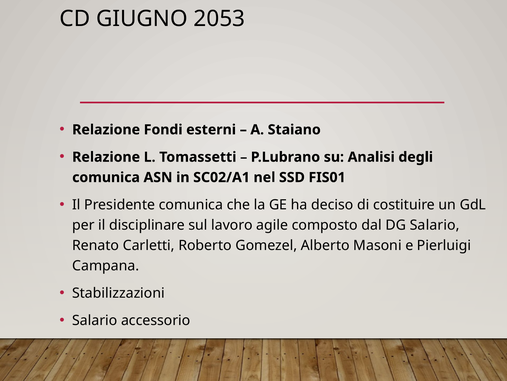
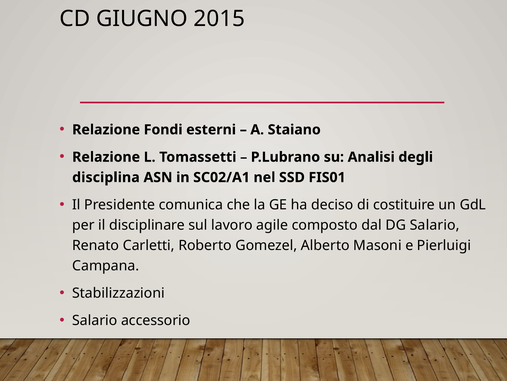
2053: 2053 -> 2015
comunica at (106, 177): comunica -> disciplina
